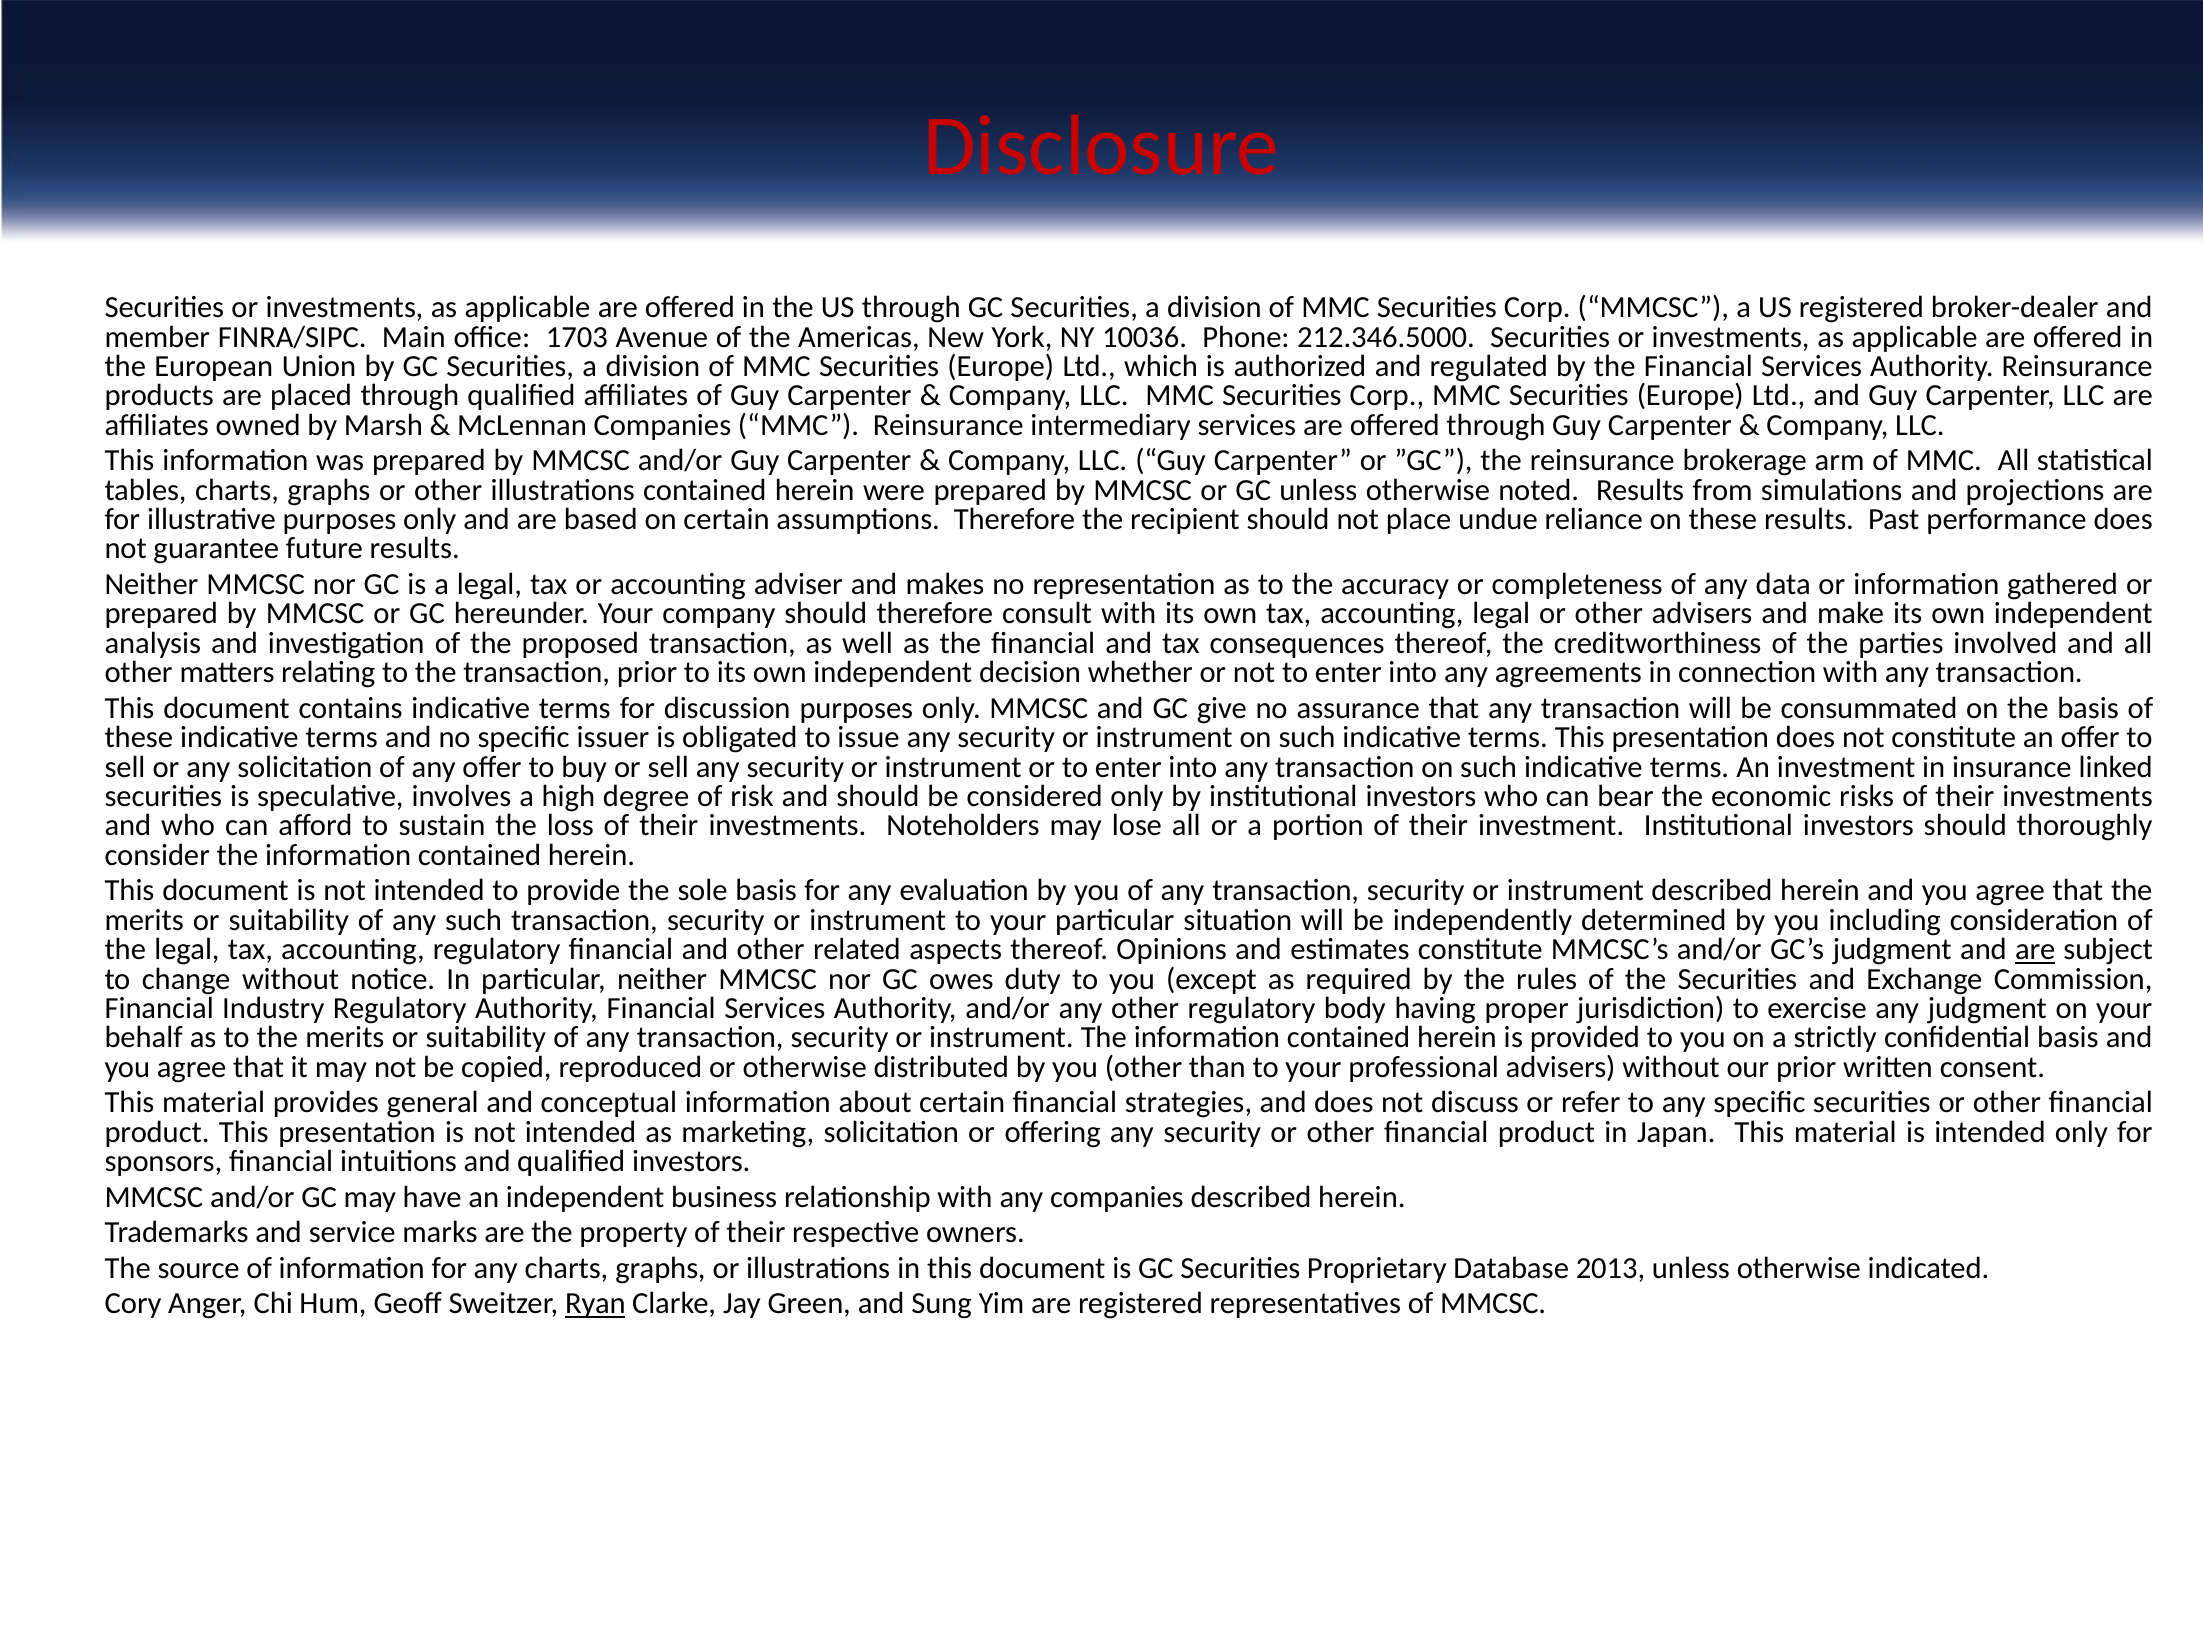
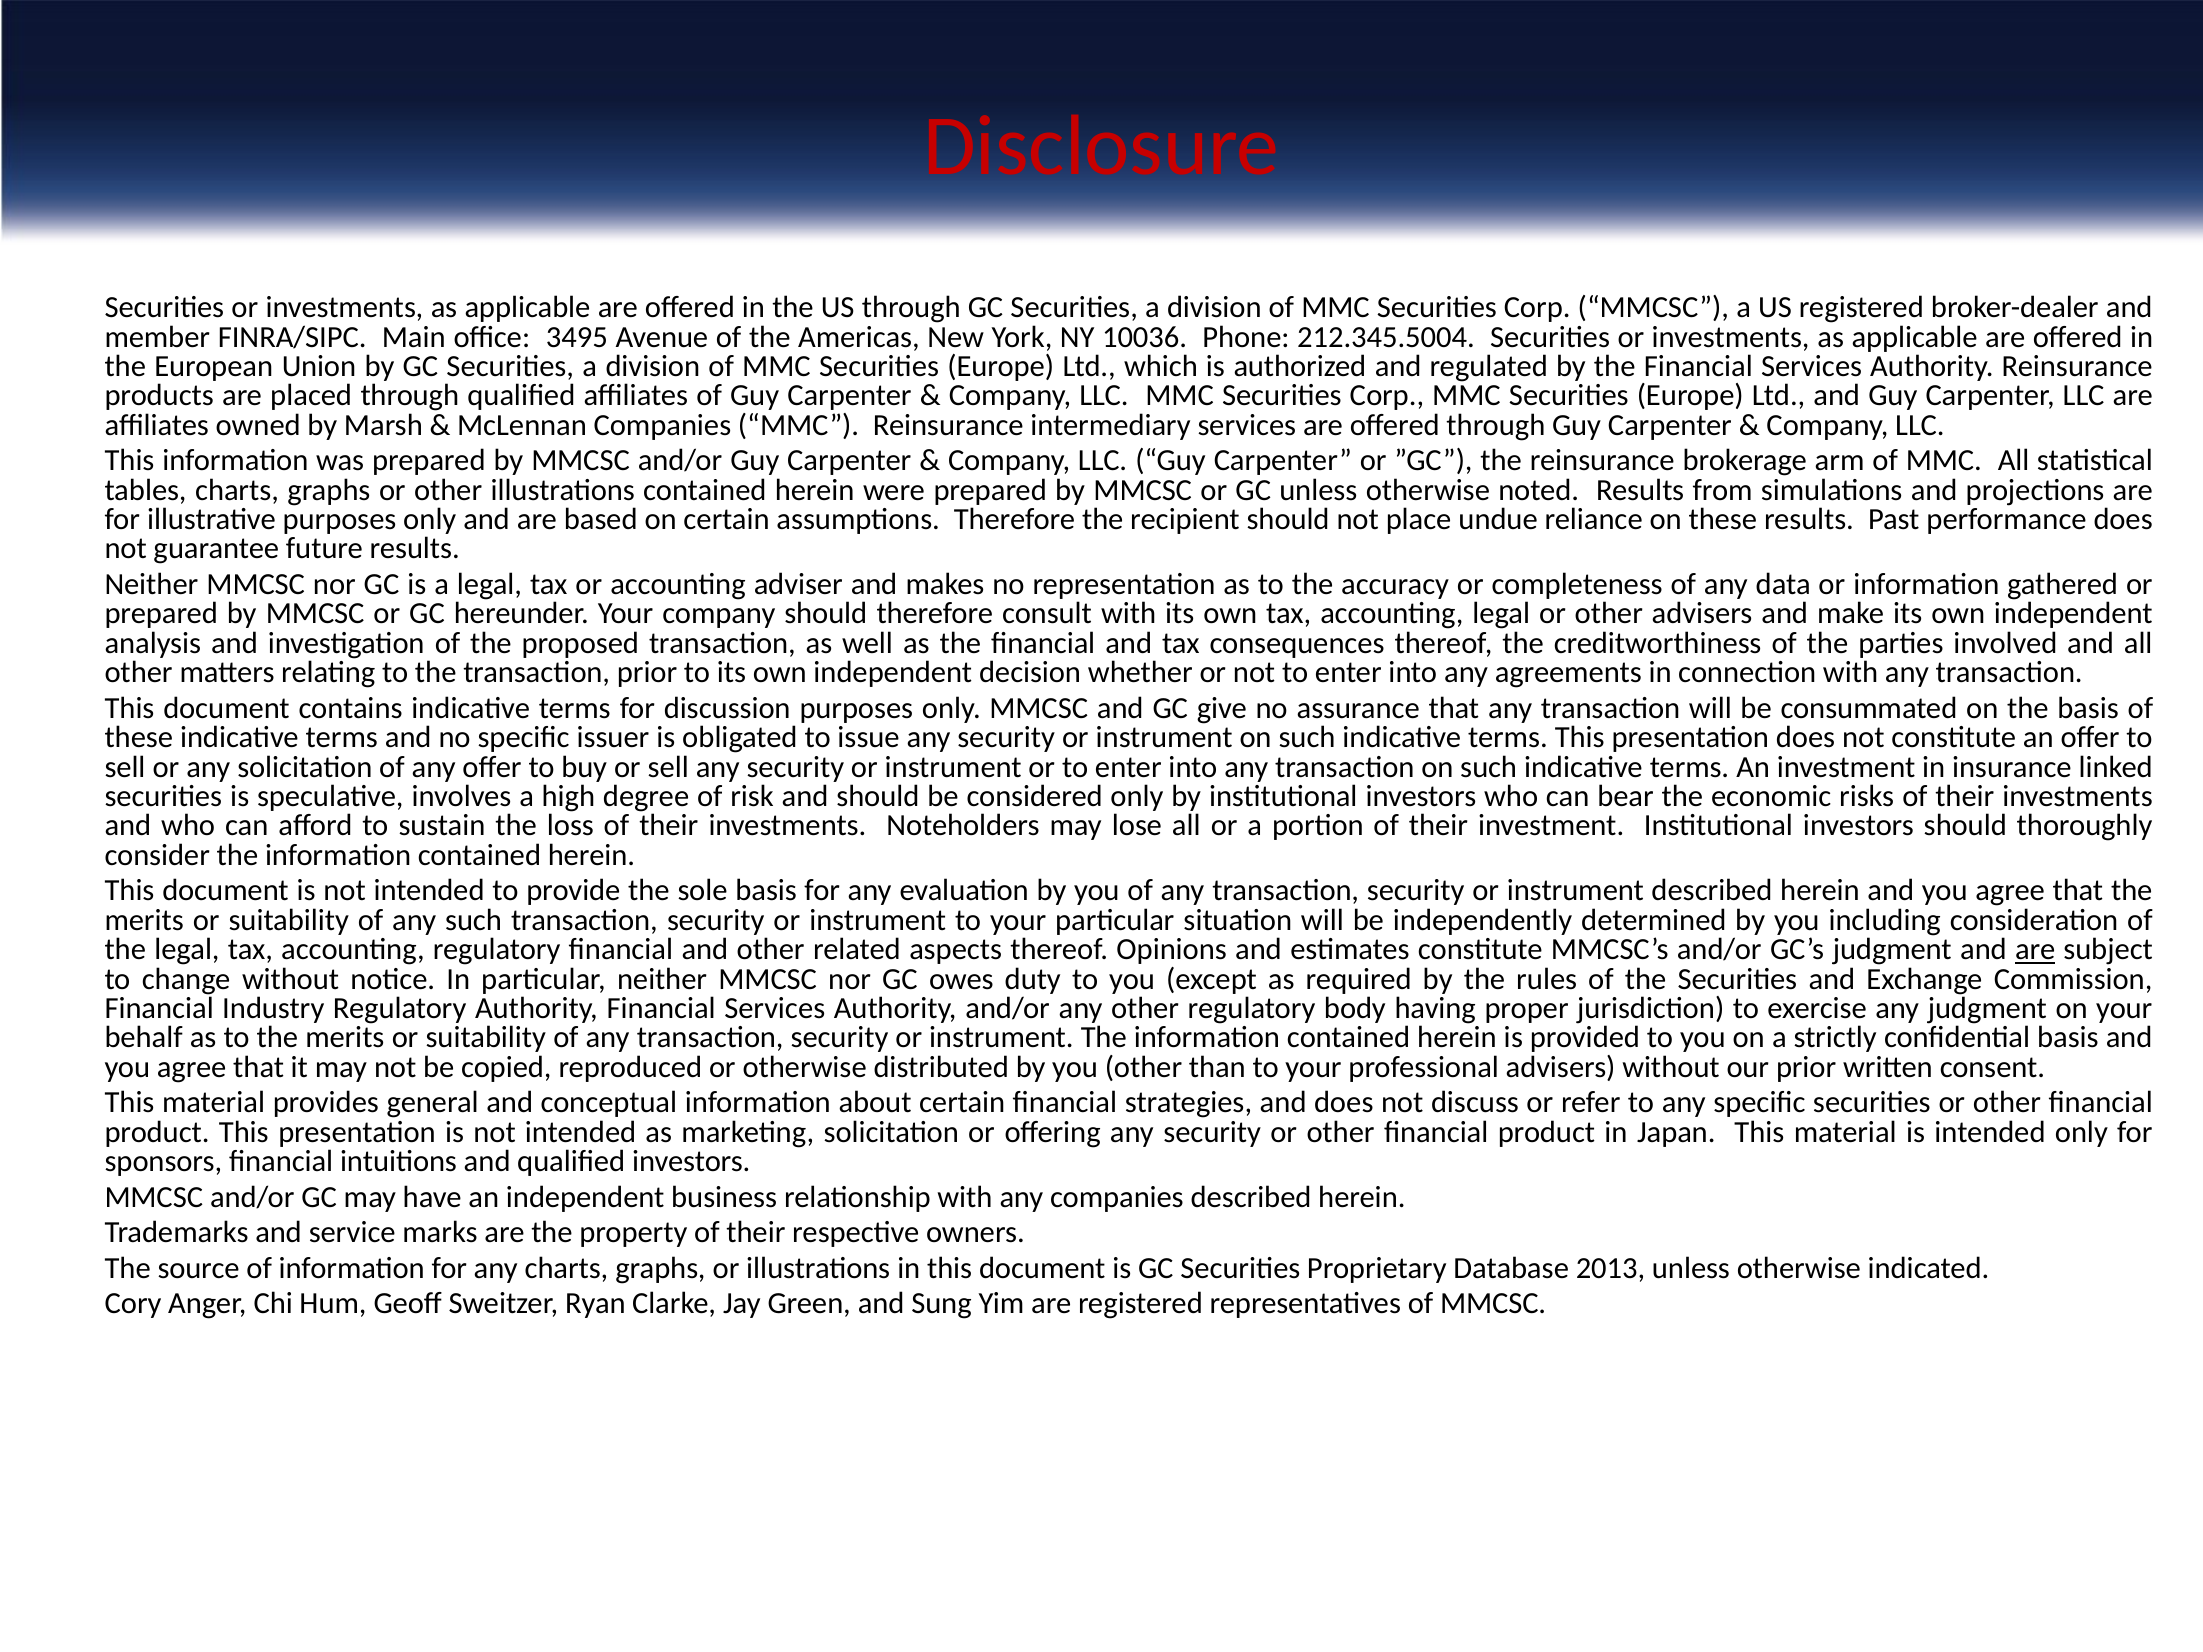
1703: 1703 -> 3495
212.346.5000: 212.346.5000 -> 212.345.5004
Ryan underline: present -> none
